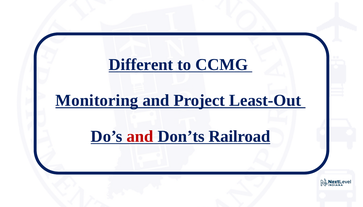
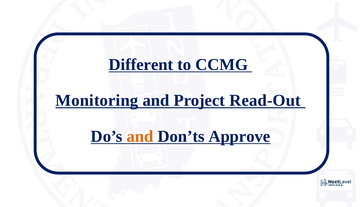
Least-Out: Least-Out -> Read-Out
and at (140, 137) colour: red -> orange
Railroad: Railroad -> Approve
